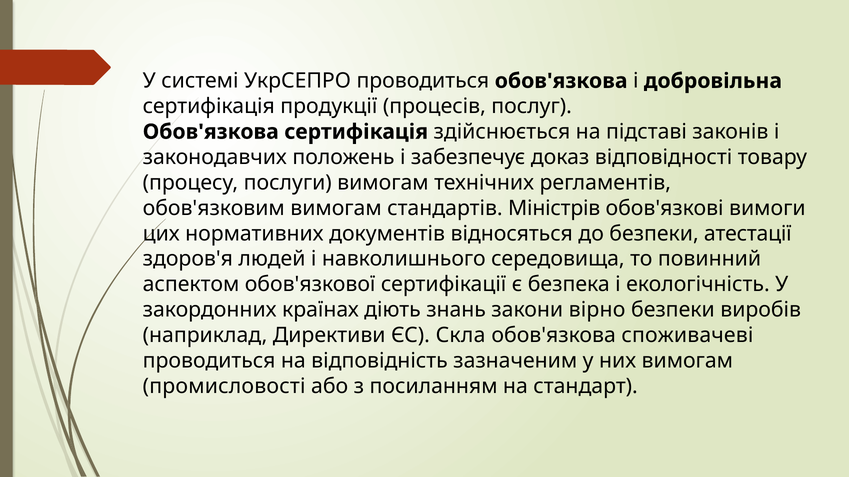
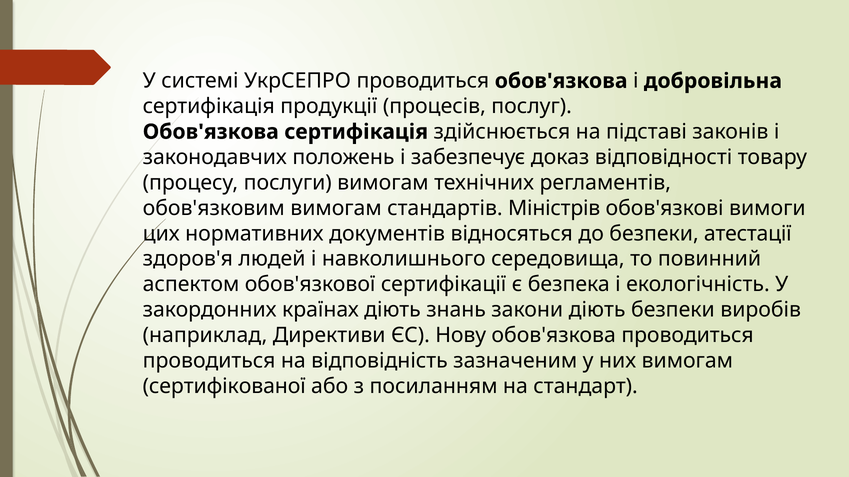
закони вірно: вірно -> діють
Скла: Скла -> Нову
обов'язкова споживачеві: споживачеві -> проводиться
промисловості: промисловості -> сертифікованої
